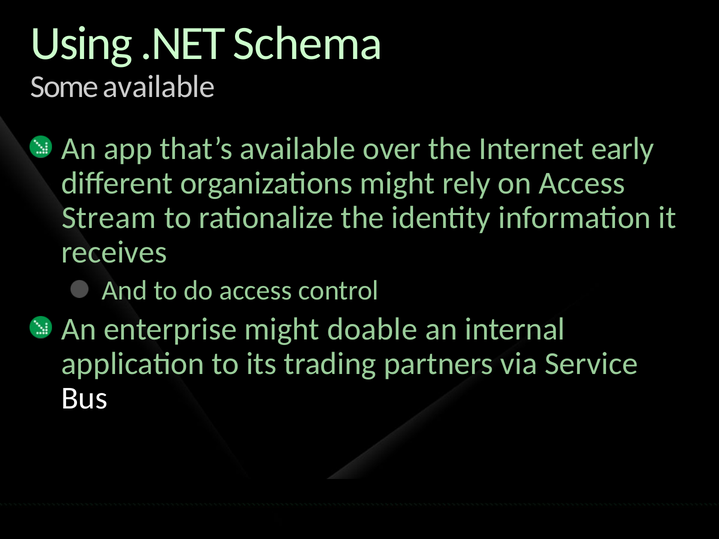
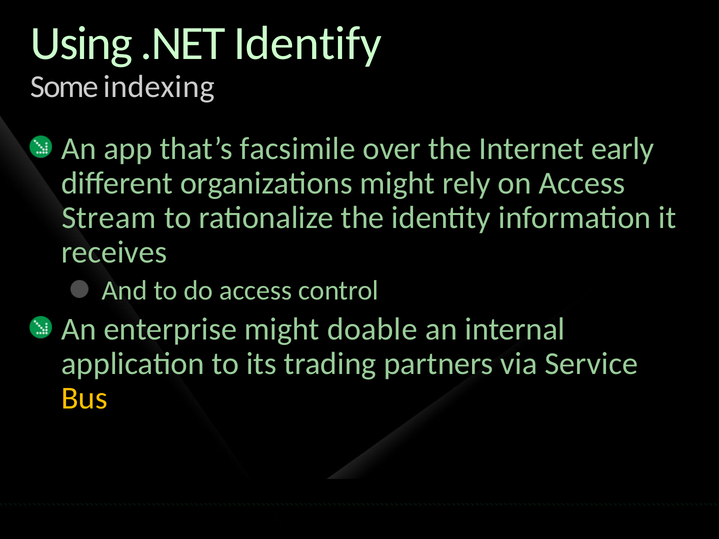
Schema: Schema -> Identify
Some available: available -> indexing
that’s available: available -> facsimile
Bus colour: white -> yellow
